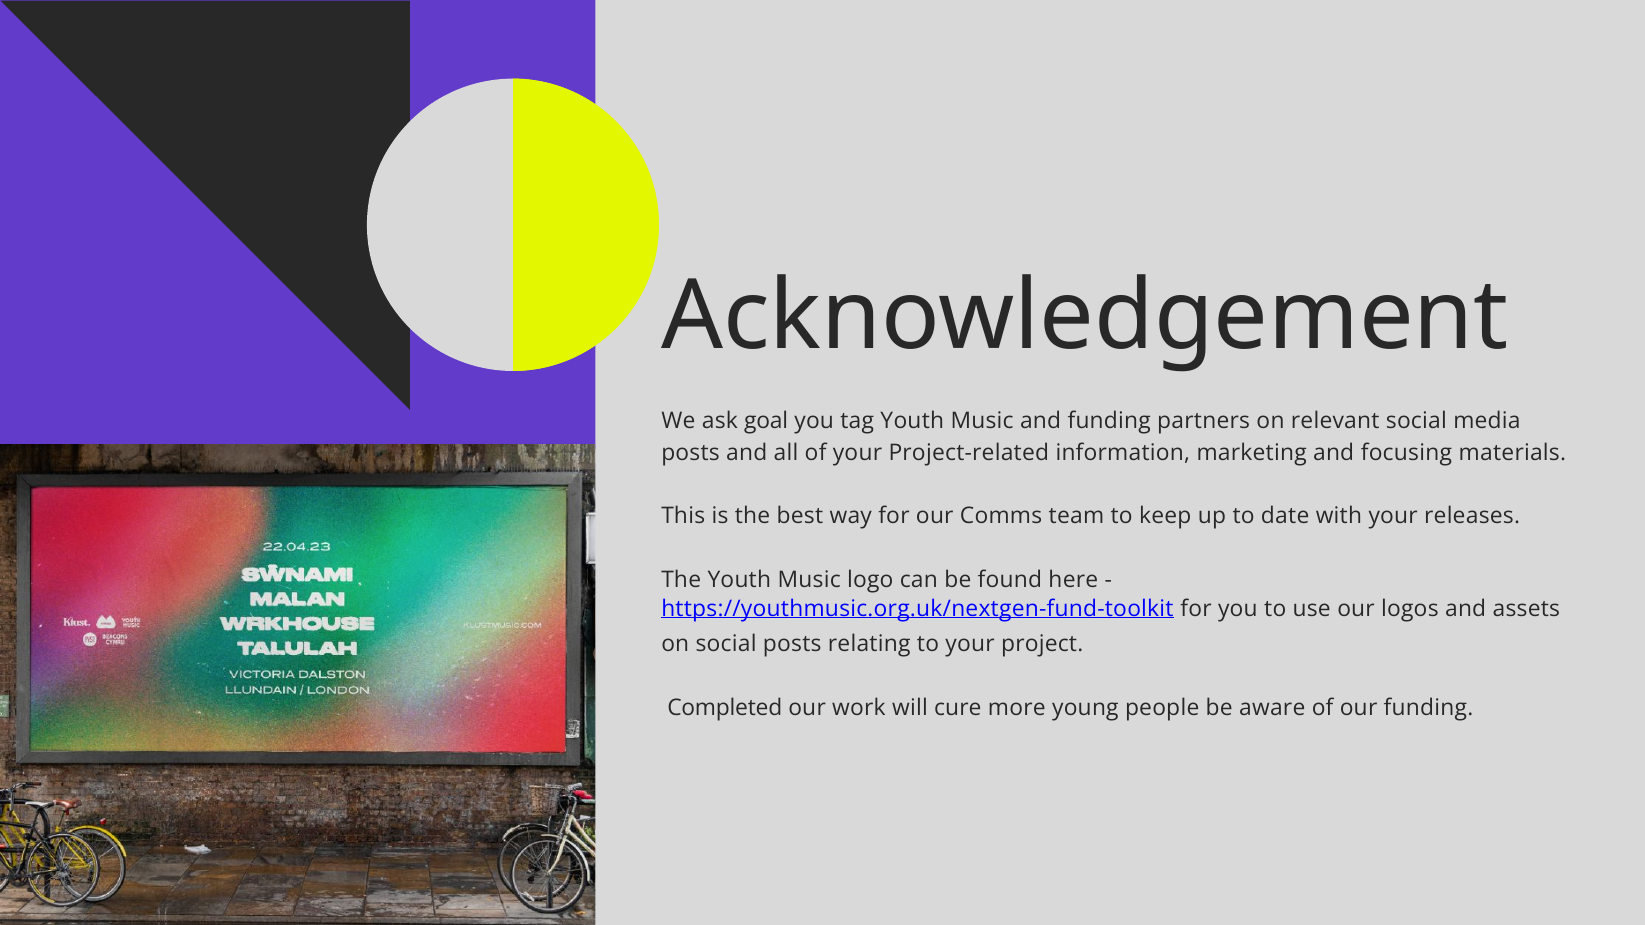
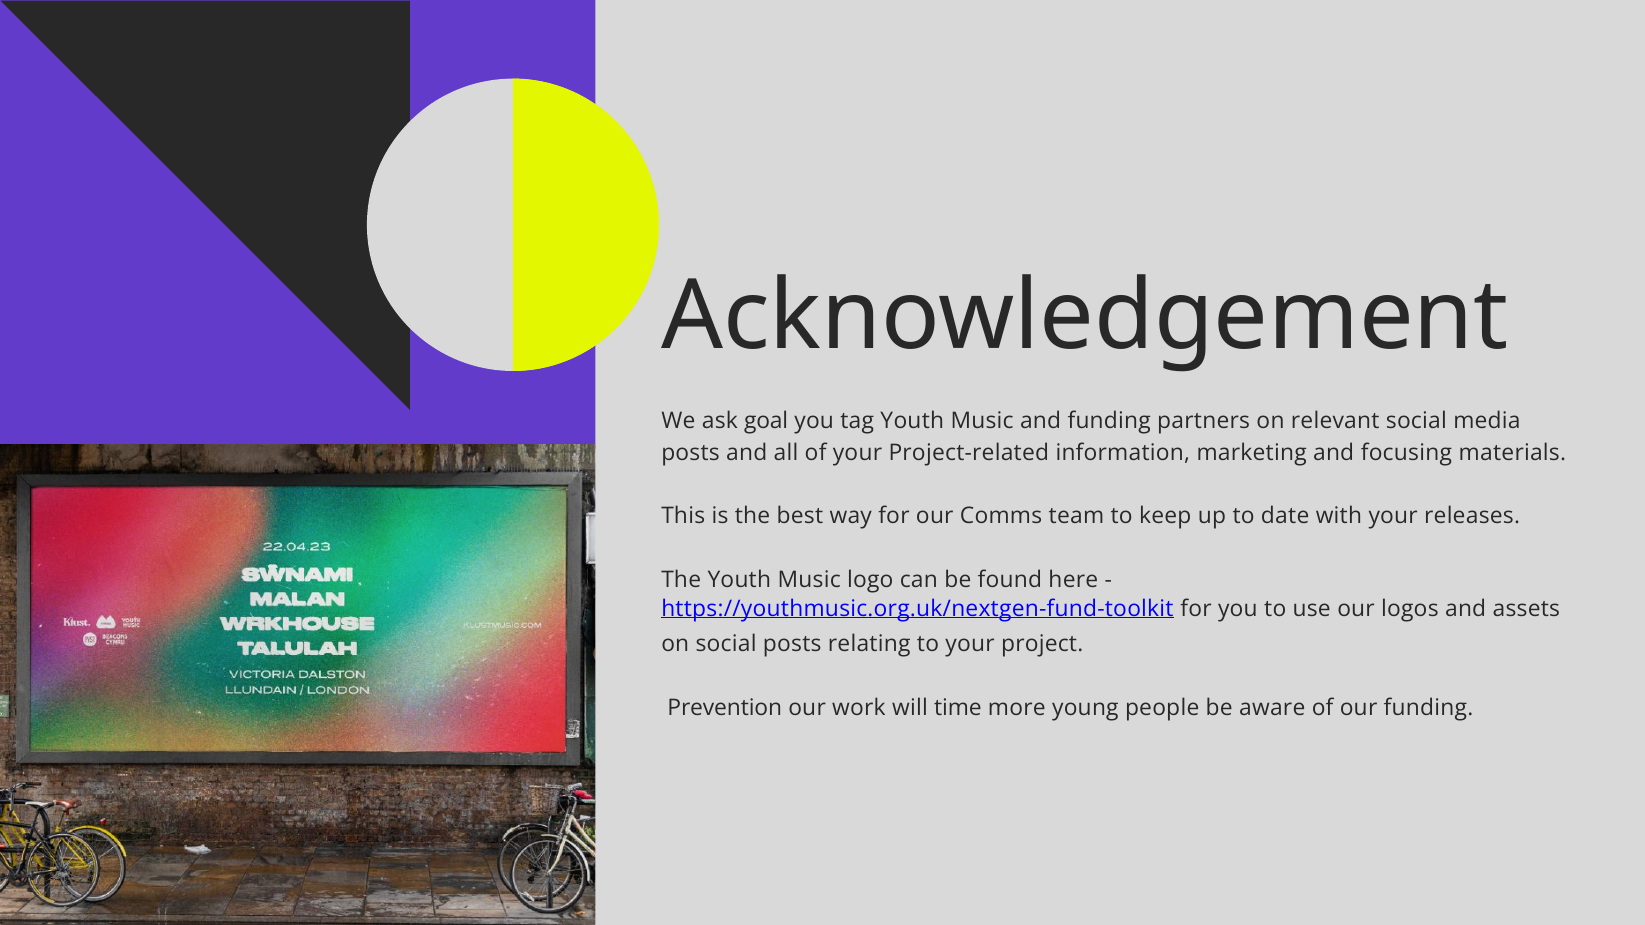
Completed: Completed -> Prevention
cure: cure -> time
